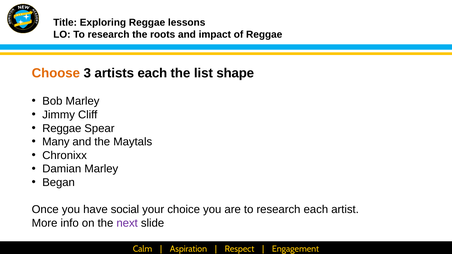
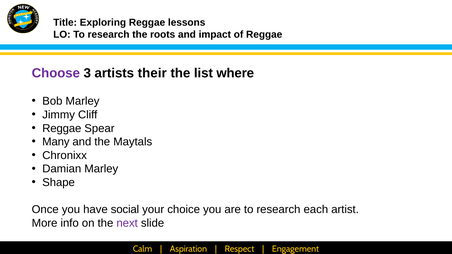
Choose colour: orange -> purple
artists each: each -> their
shape: shape -> where
Began: Began -> Shape
